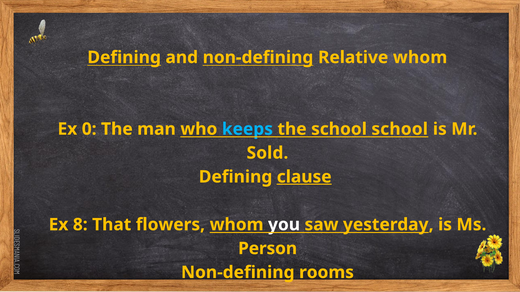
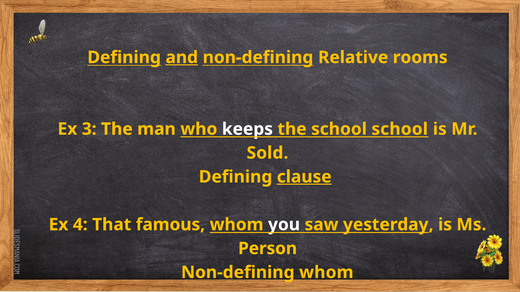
and underline: none -> present
Relative whom: whom -> rooms
0: 0 -> 3
keeps colour: light blue -> white
8: 8 -> 4
flowers: flowers -> famous
Non-defining rooms: rooms -> whom
